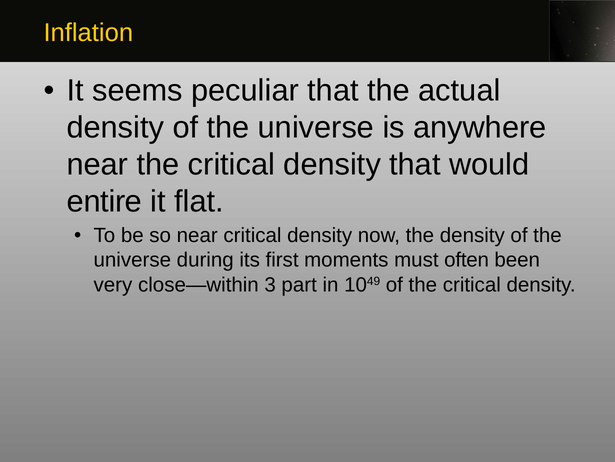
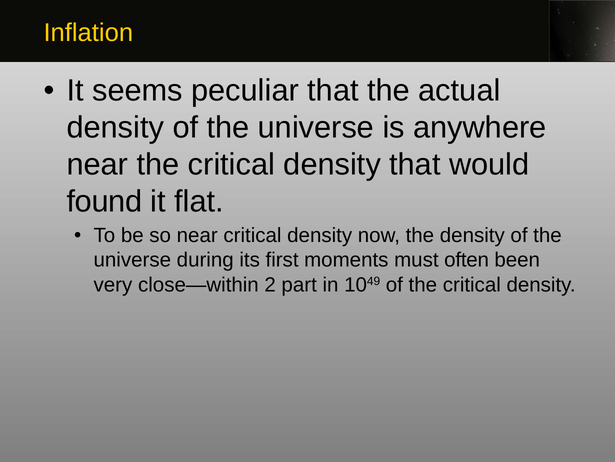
entire: entire -> found
3: 3 -> 2
